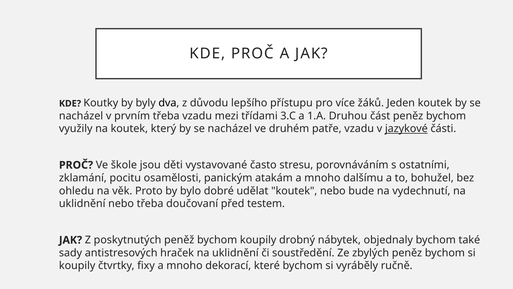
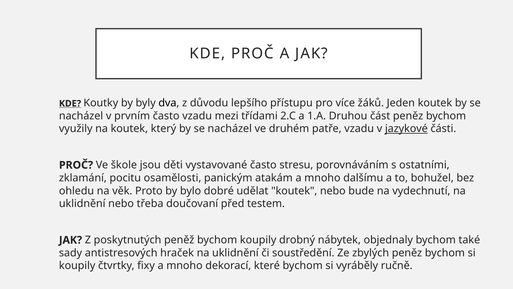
KDE at (70, 103) underline: none -> present
prvním třeba: třeba -> často
3.C: 3.C -> 2.C
